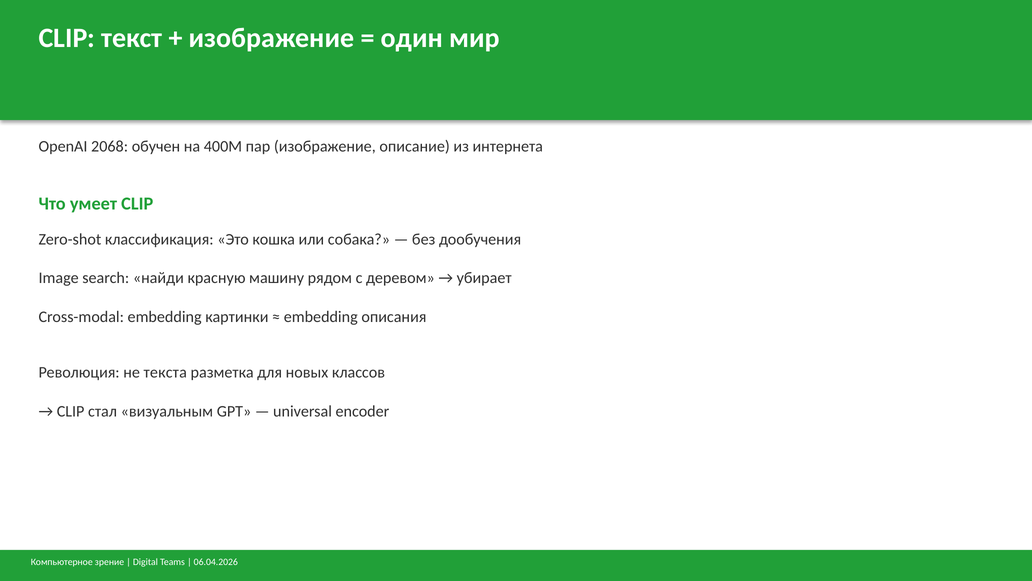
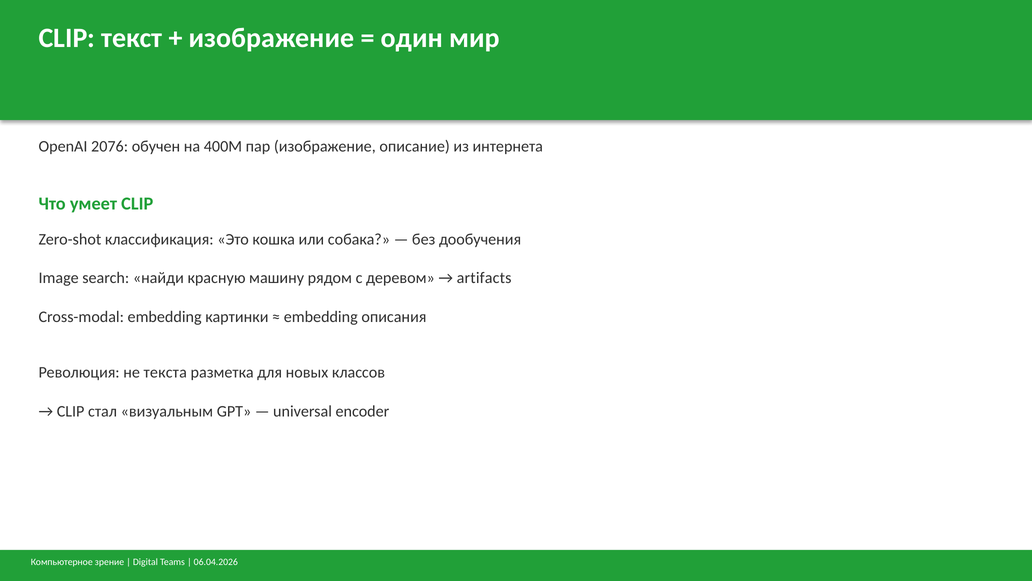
2068: 2068 -> 2076
убирает: убирает -> artifacts
